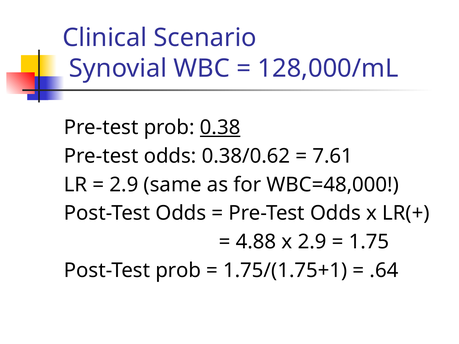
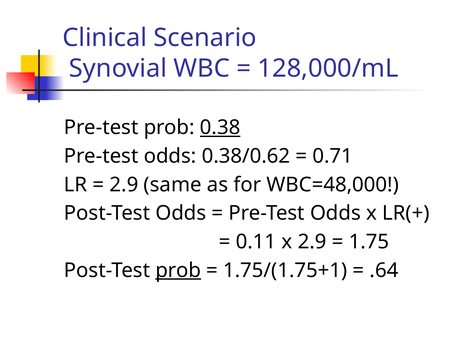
7.61: 7.61 -> 0.71
4.88: 4.88 -> 0.11
prob at (178, 271) underline: none -> present
